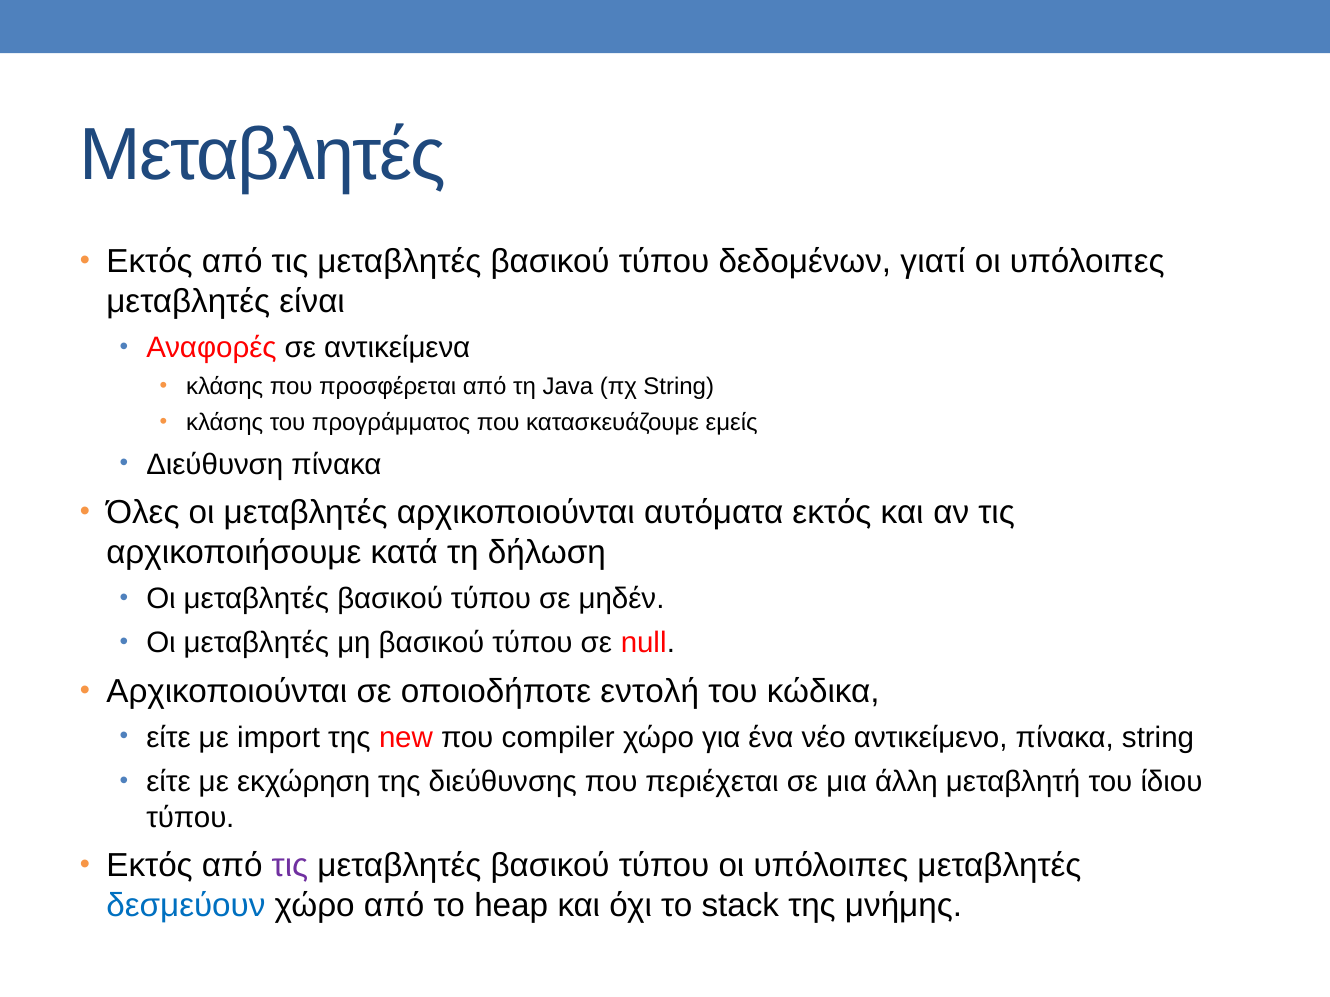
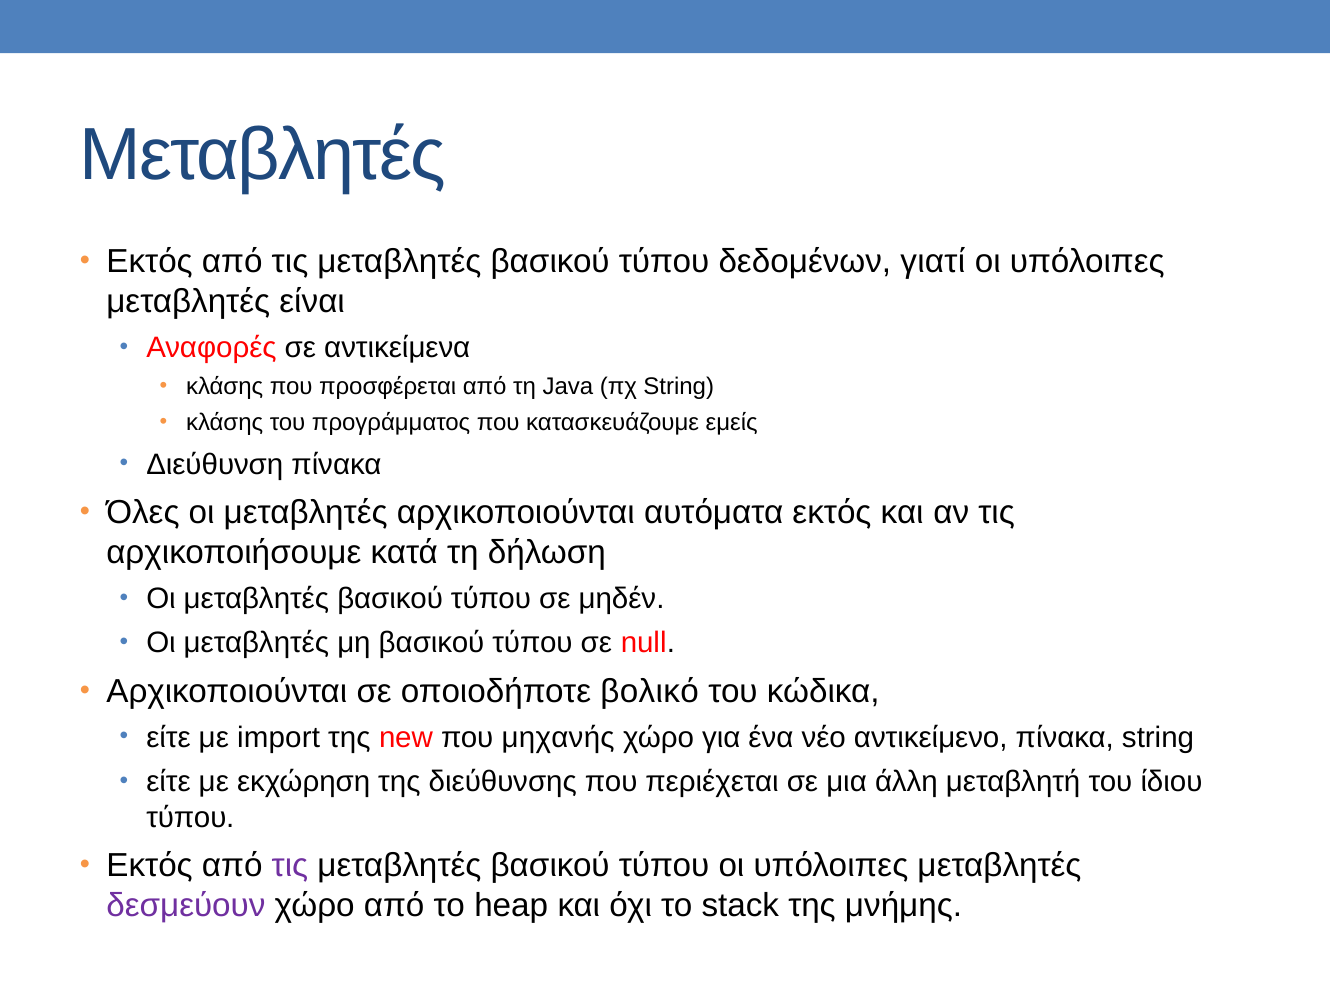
εντολή: εντολή -> βολικό
compiler: compiler -> μηχανής
δεσμεύουν colour: blue -> purple
